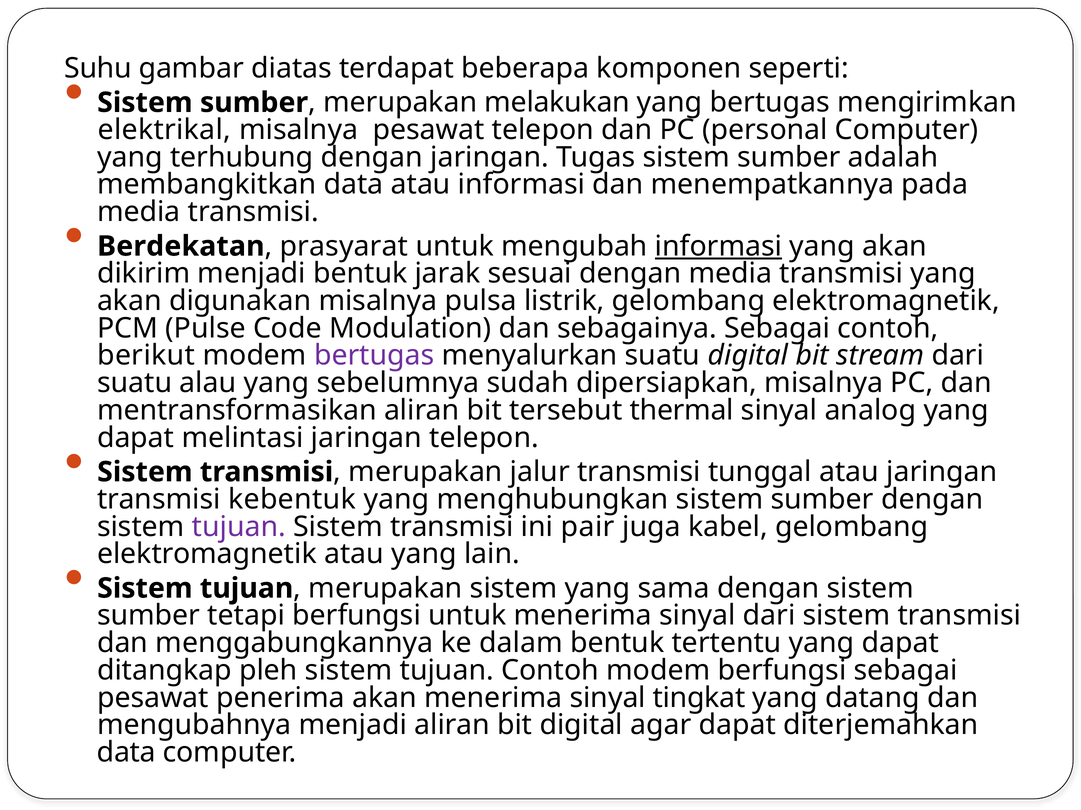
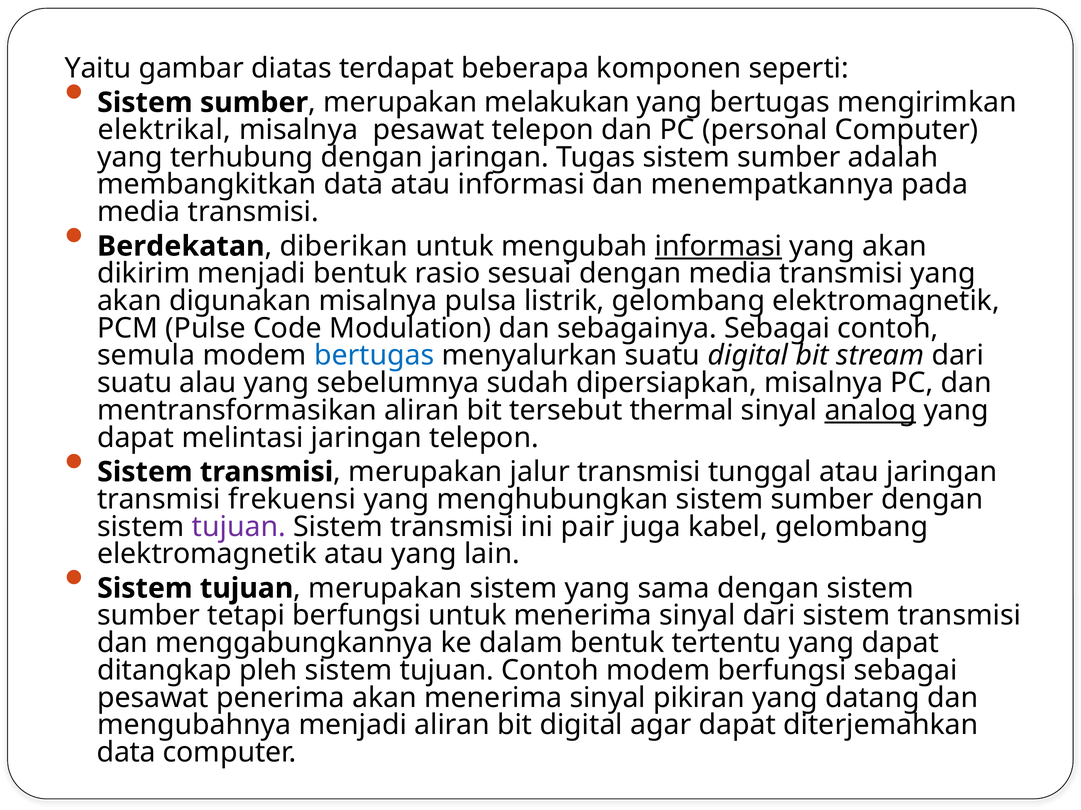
Suhu: Suhu -> Yaitu
prasyarat: prasyarat -> diberikan
jarak: jarak -> rasio
berikut: berikut -> semula
bertugas at (374, 356) colour: purple -> blue
analog underline: none -> present
kebentuk: kebentuk -> frekuensi
tingkat: tingkat -> pikiran
